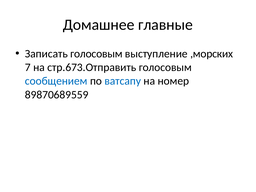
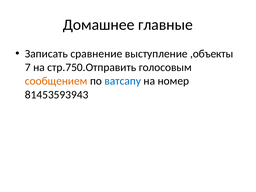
Записать голосовым: голосовым -> сравнение
,морских: ,морских -> ,объекты
стр.673.Отправить: стр.673.Отправить -> стр.750.Отправить
сообщением colour: blue -> orange
89870689559: 89870689559 -> 81453593943
